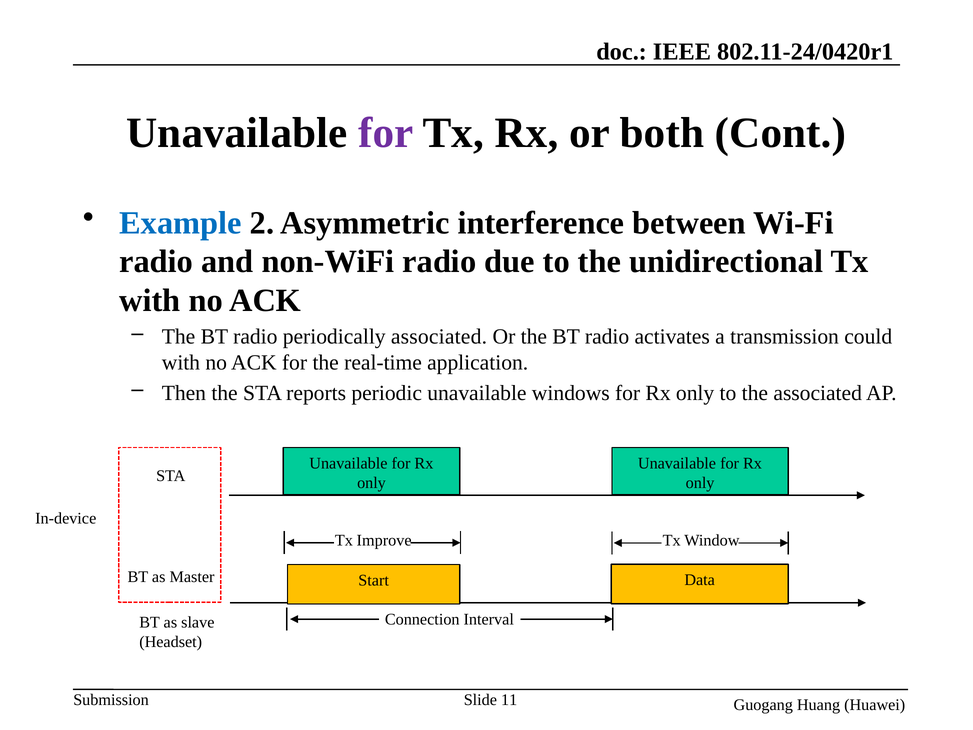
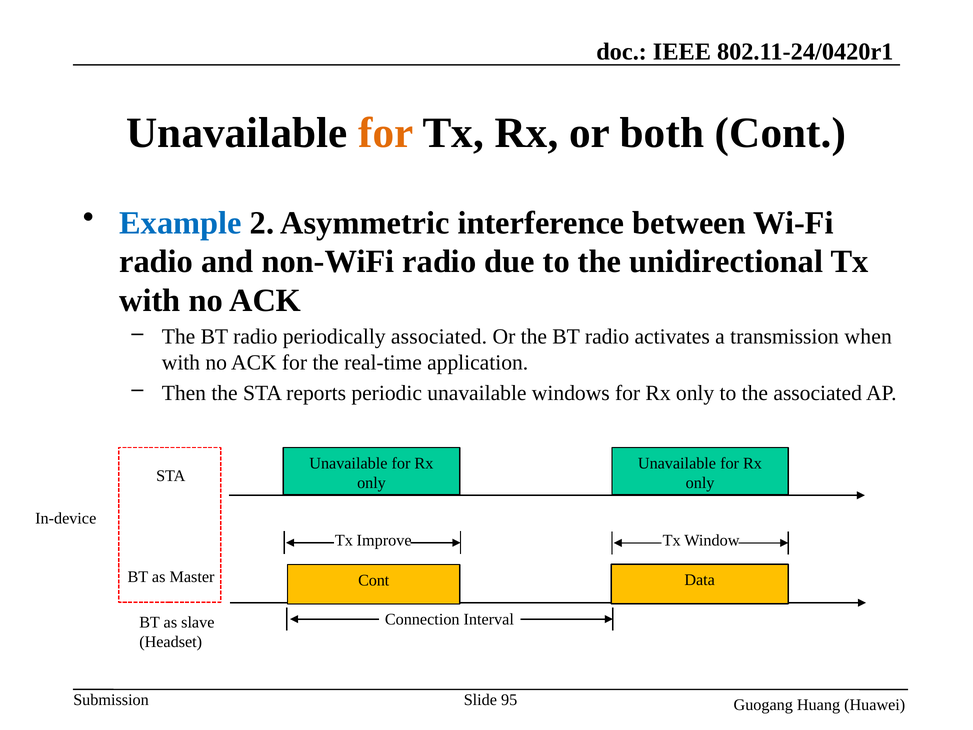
for at (386, 133) colour: purple -> orange
could: could -> when
Start at (374, 580): Start -> Cont
11: 11 -> 95
